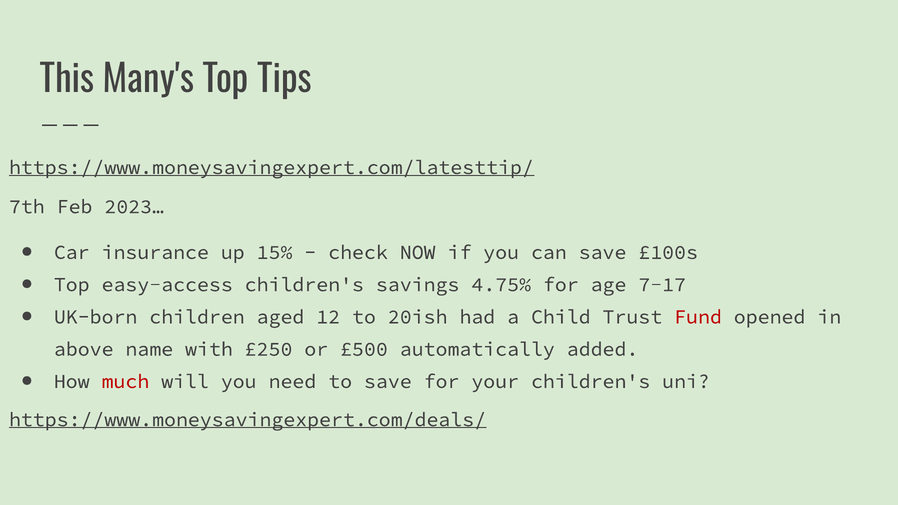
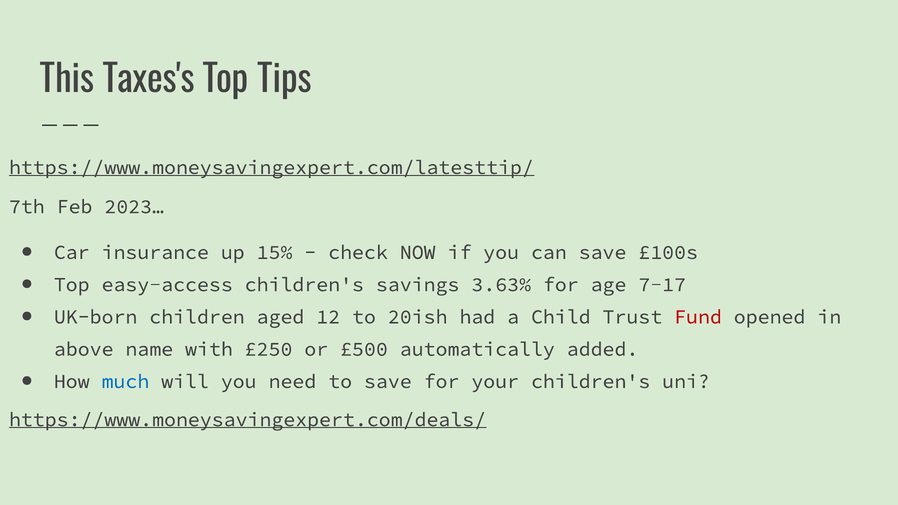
Many's: Many's -> Taxes's
4.75%: 4.75% -> 3.63%
much colour: red -> blue
